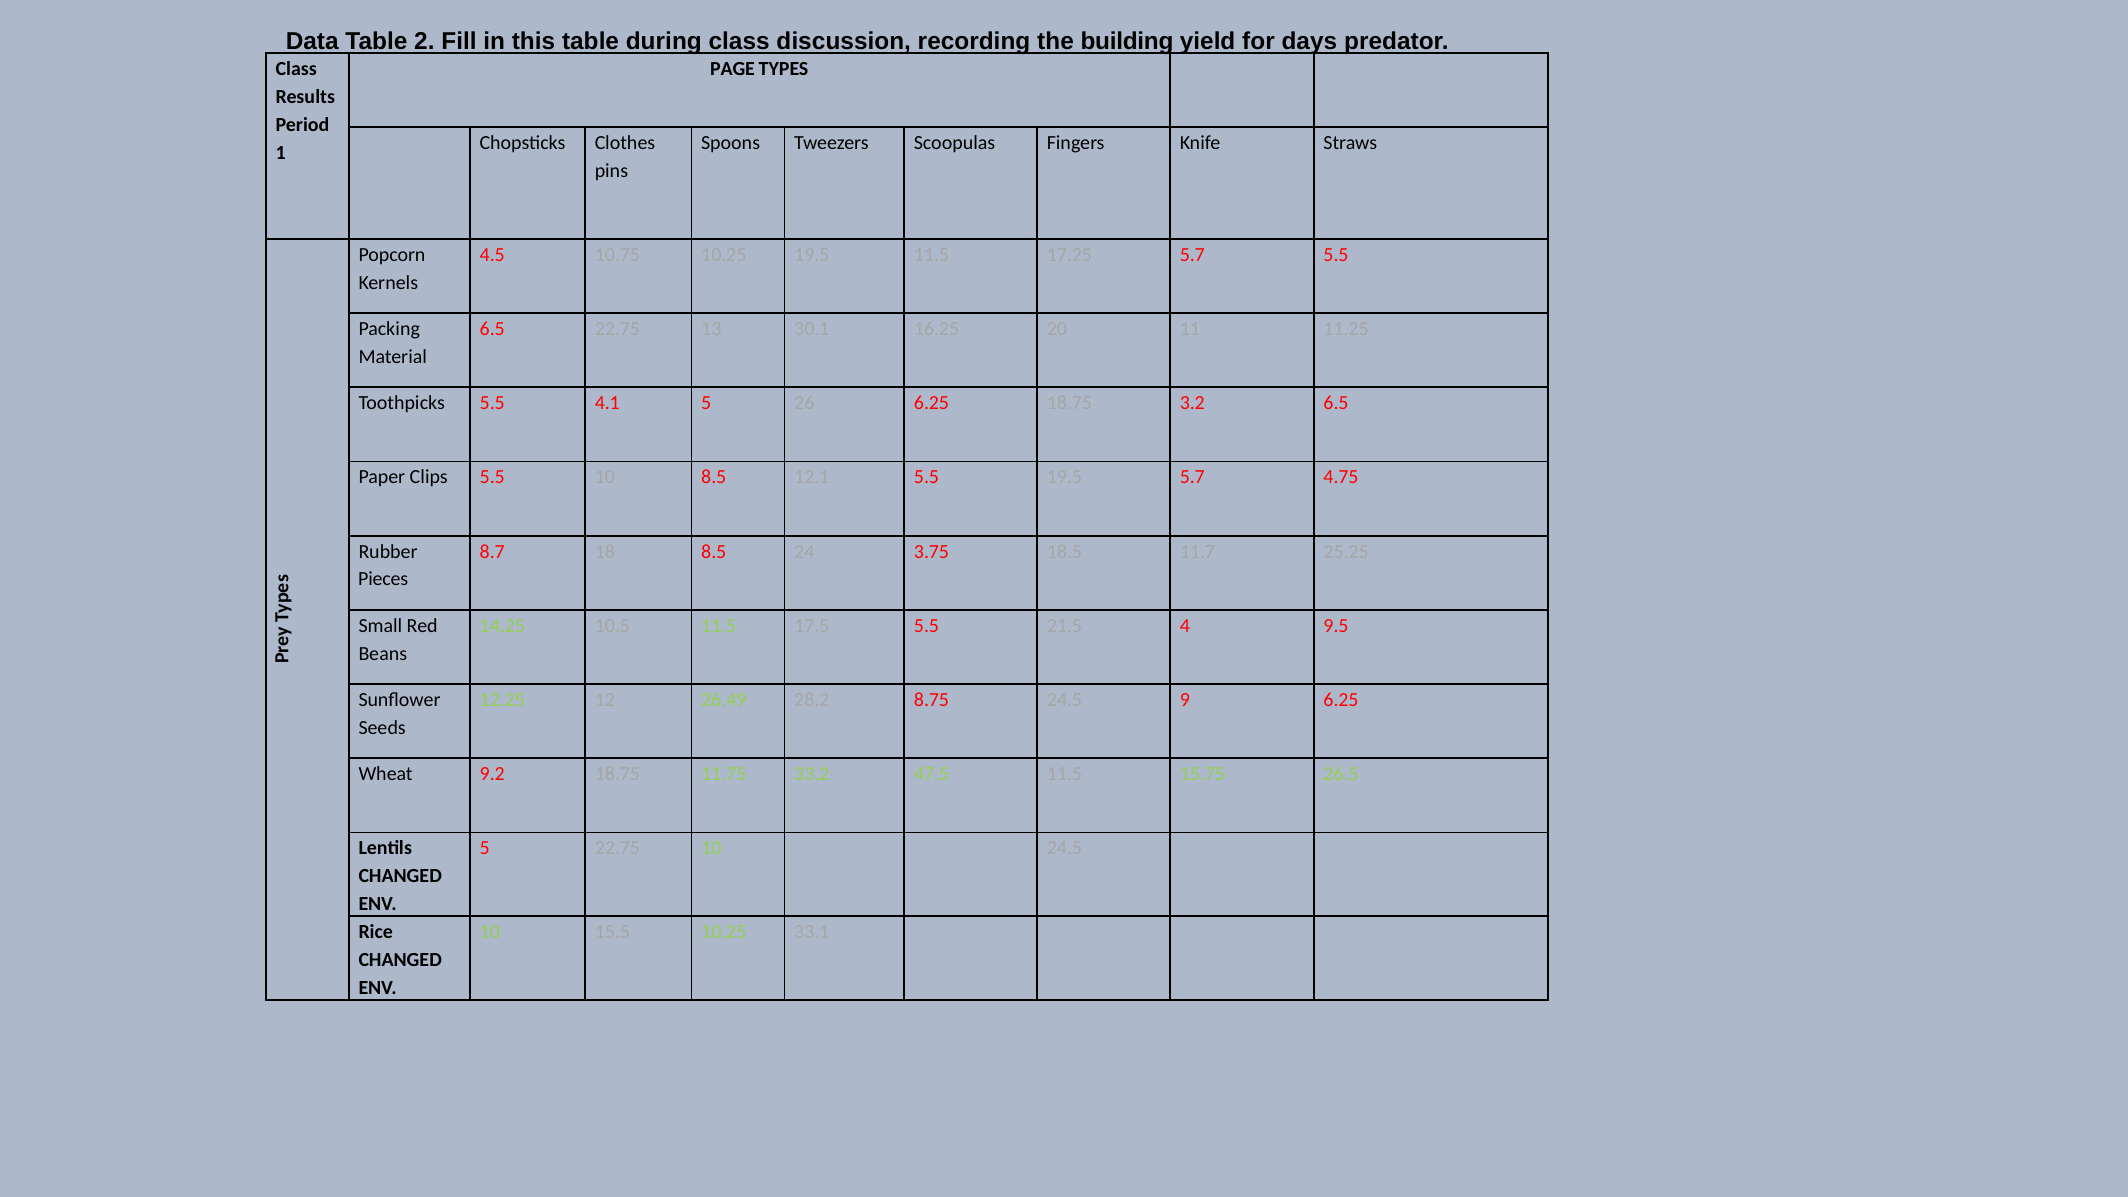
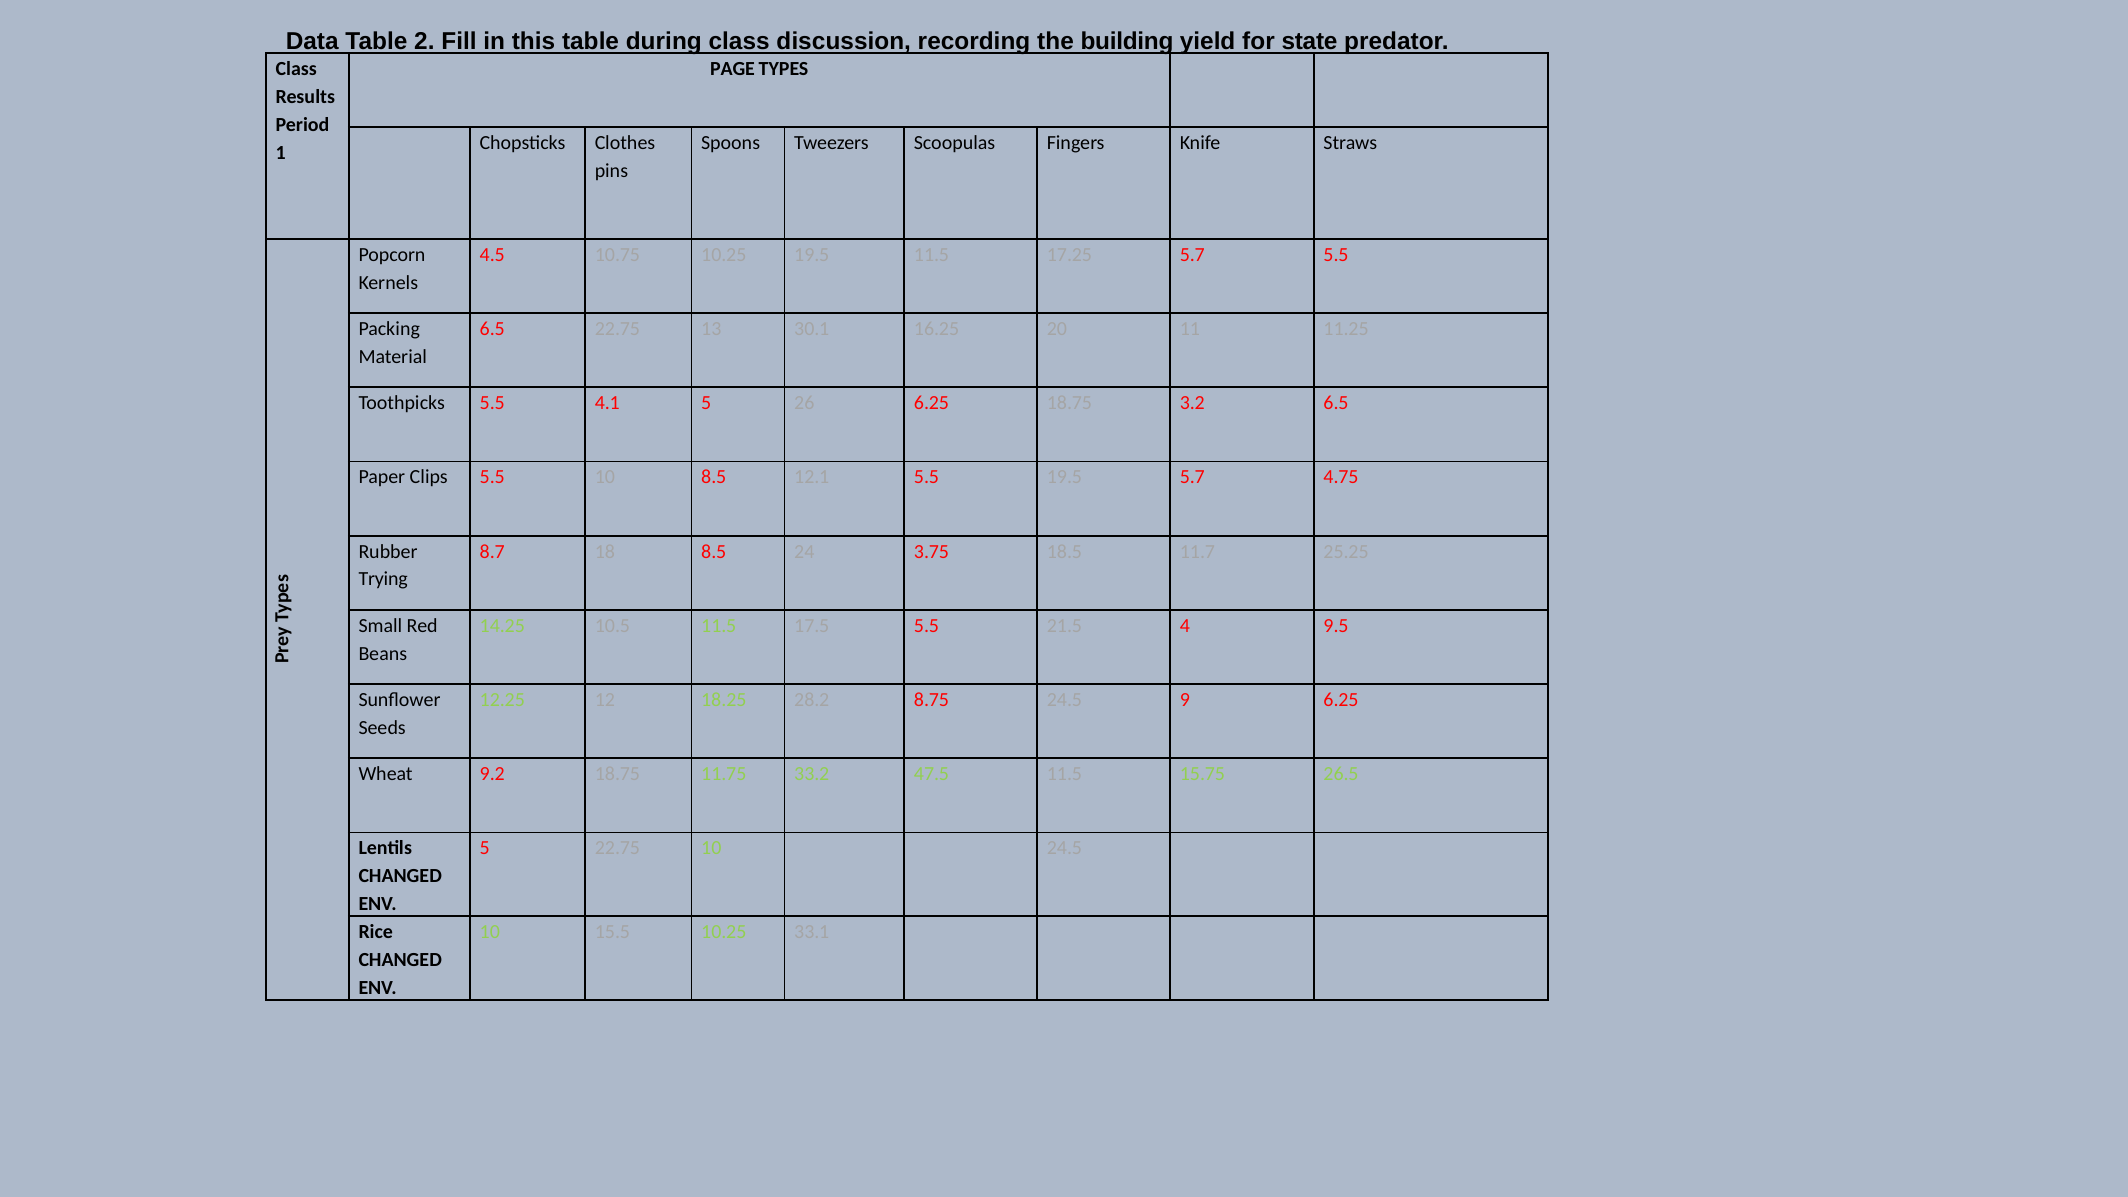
days: days -> state
Pieces: Pieces -> Trying
26.49: 26.49 -> 18.25
